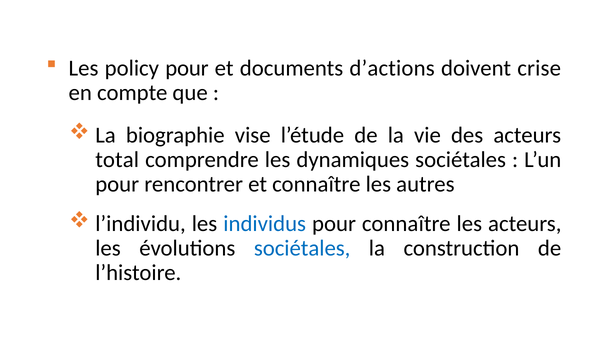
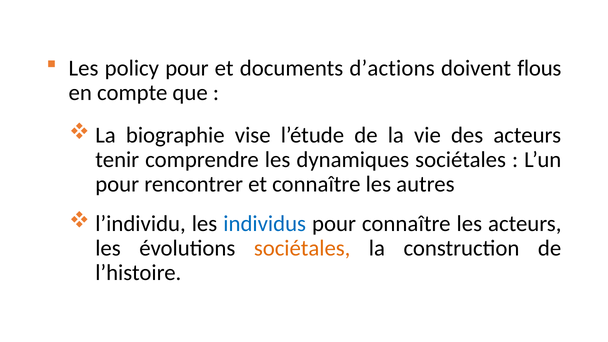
crise: crise -> flous
total: total -> tenir
sociétales at (302, 248) colour: blue -> orange
